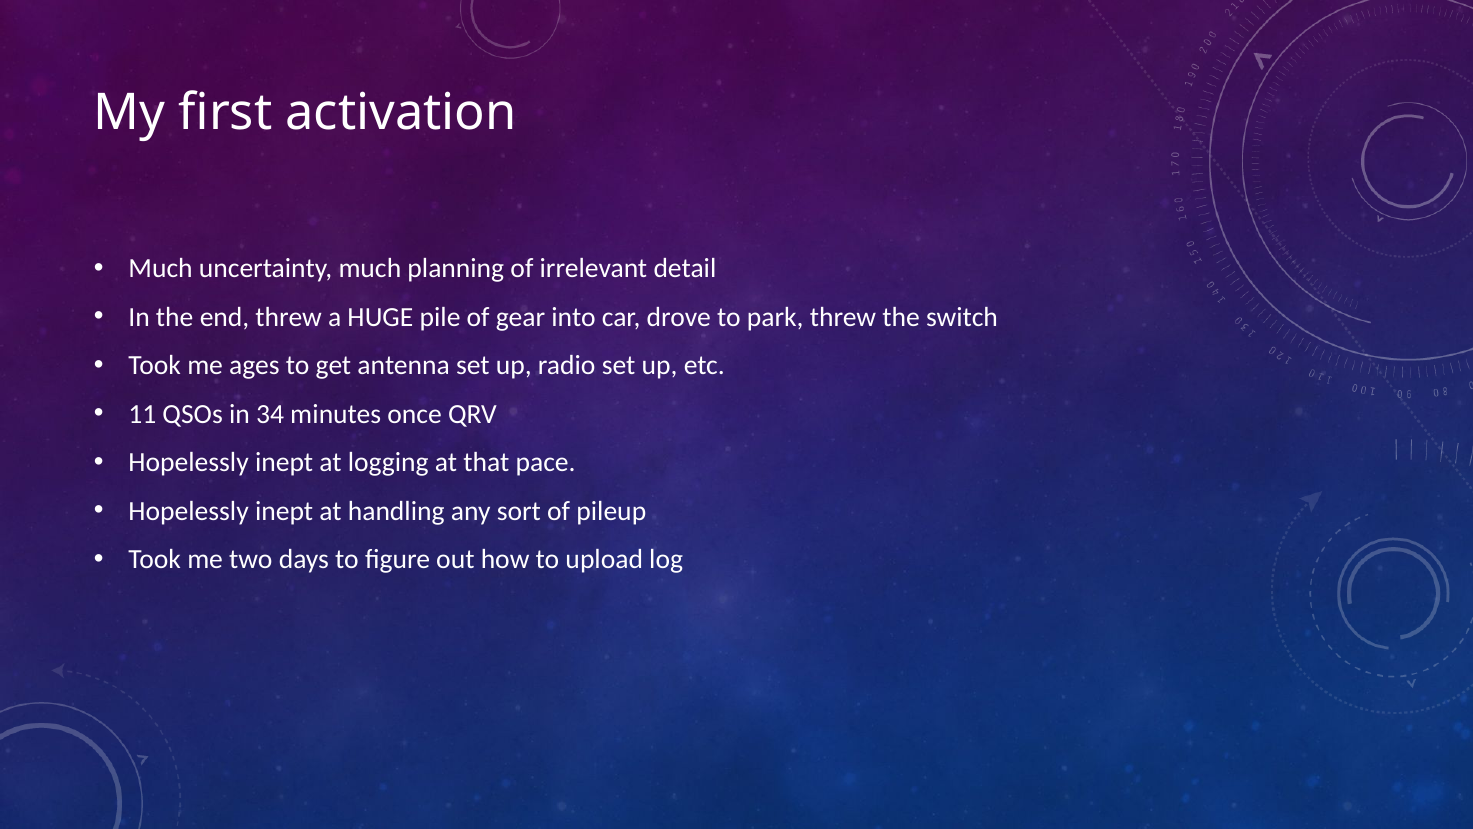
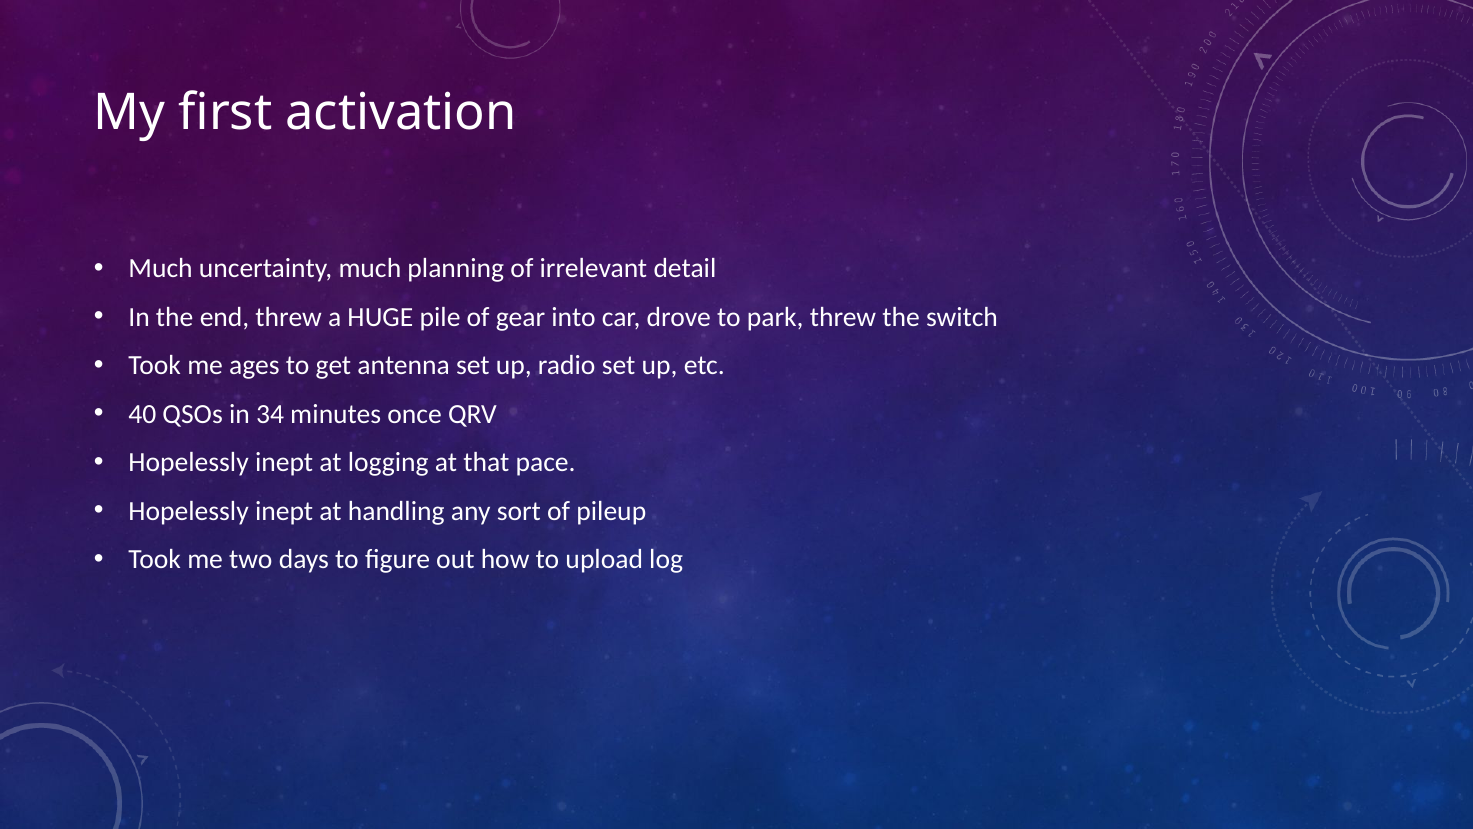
11: 11 -> 40
